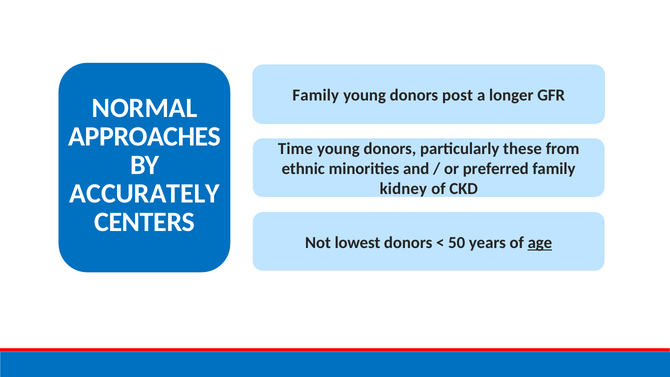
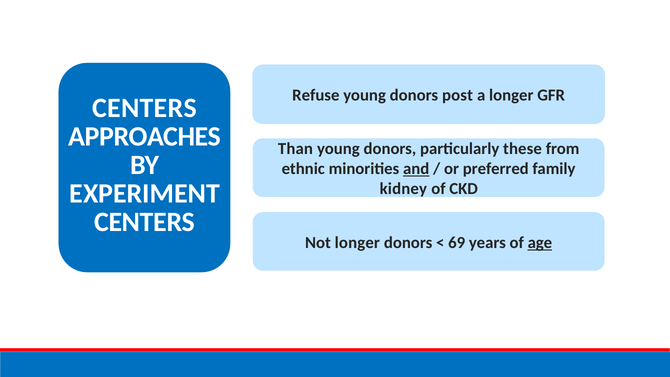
Family at (316, 95): Family -> Refuse
NORMAL at (145, 108): NORMAL -> CENTERS
Time: Time -> Than
and underline: none -> present
ACCURATELY: ACCURATELY -> EXPERIMENT
Not lowest: lowest -> longer
50: 50 -> 69
